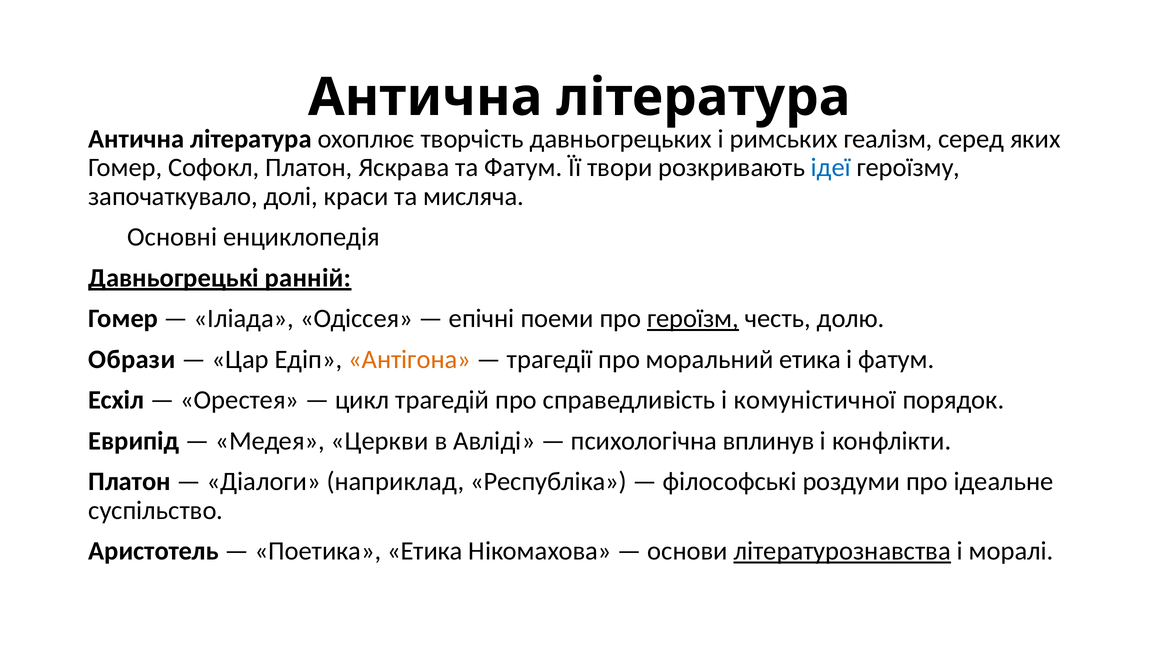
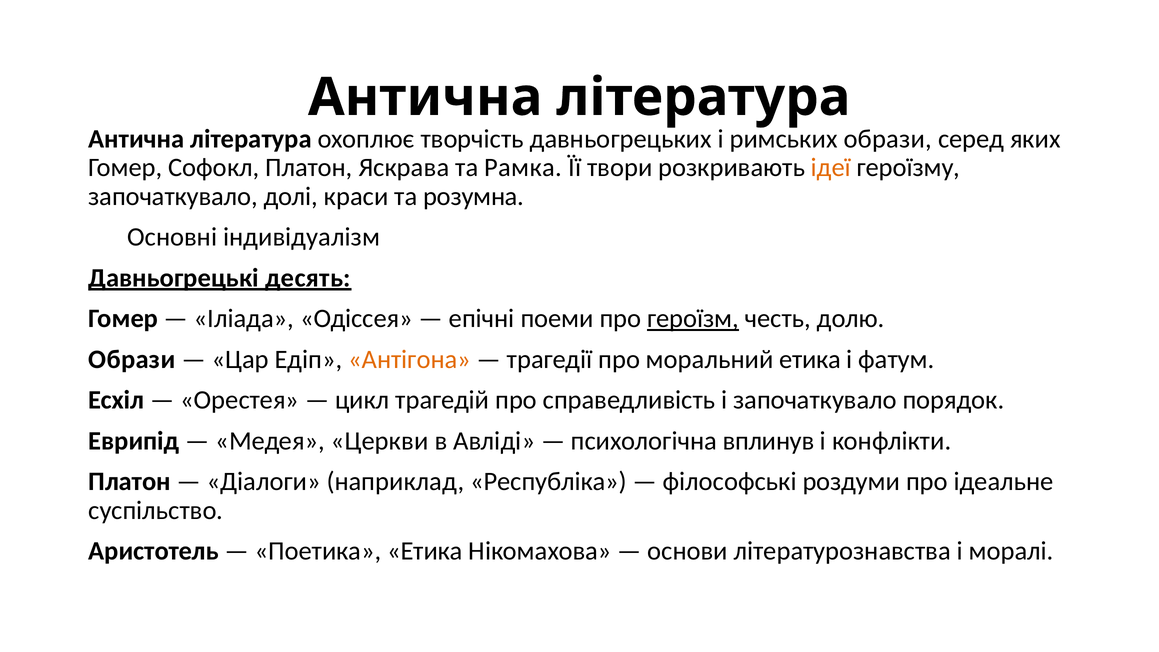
геалізм at (888, 139): геалізм -> образи
та Фатум: Фатум -> Рамка
ідеї colour: blue -> orange
мисляча: мисляча -> розумна
енциклопедія: енциклопедія -> індивідуалізм
ранній: ранній -> десять
і комуністичної: комуністичної -> започаткувало
літературознавства underline: present -> none
